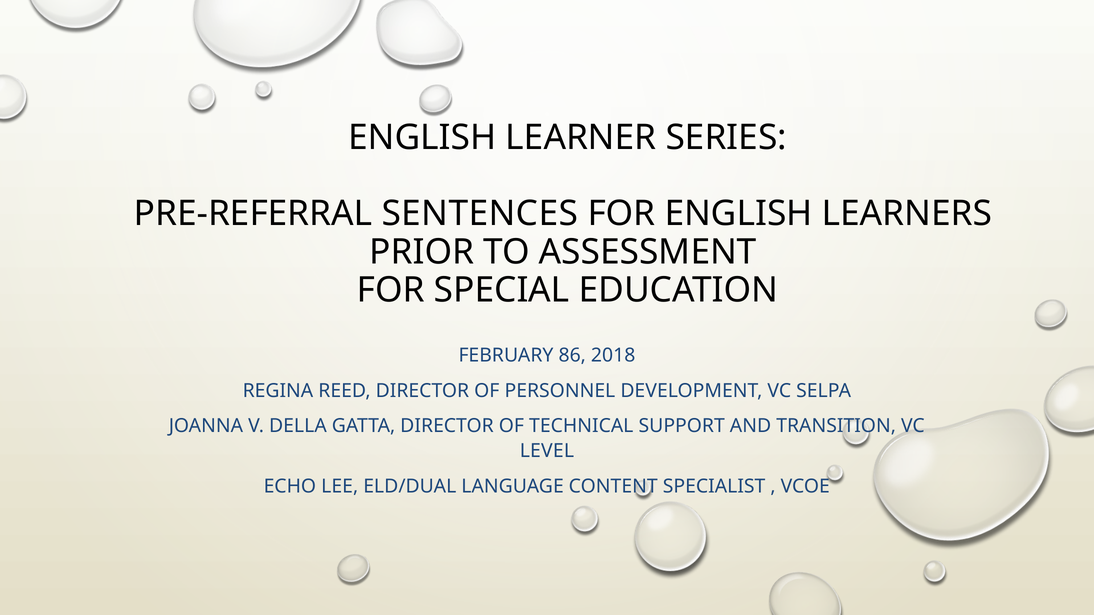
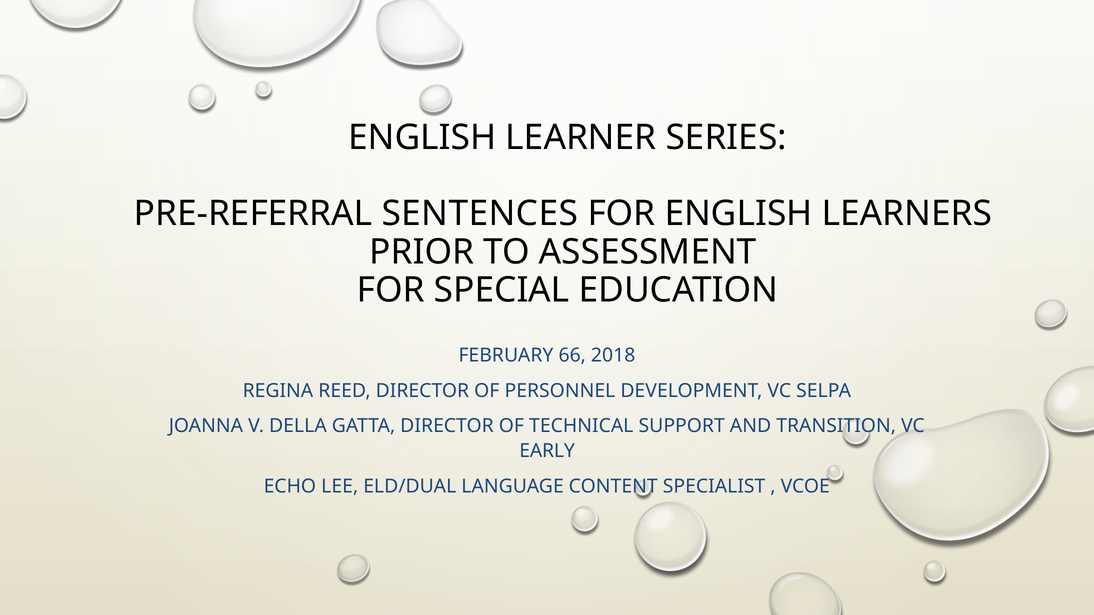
86: 86 -> 66
LEVEL: LEVEL -> EARLY
